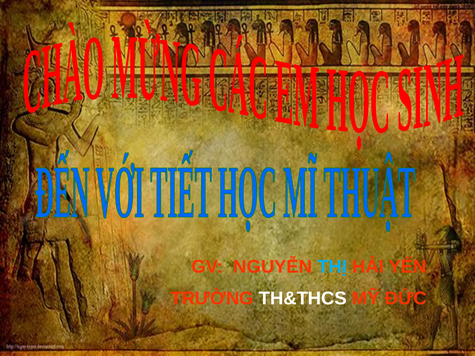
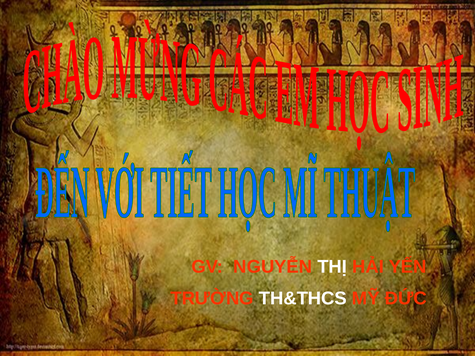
THỊ colour: light blue -> white
